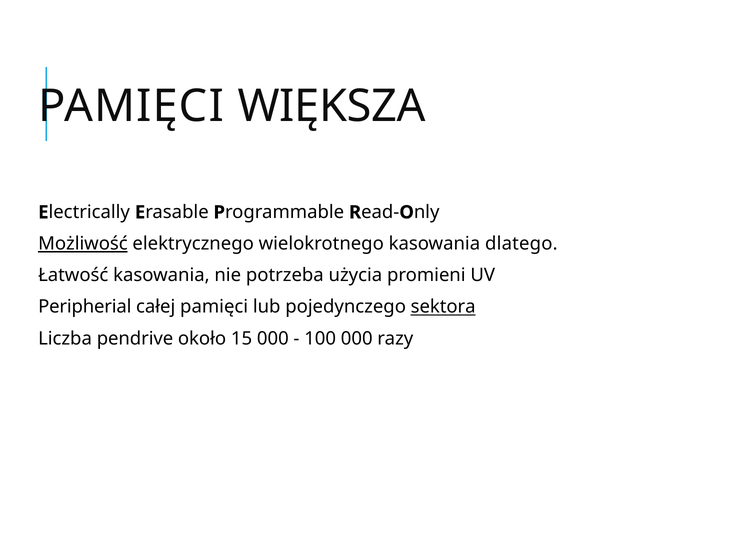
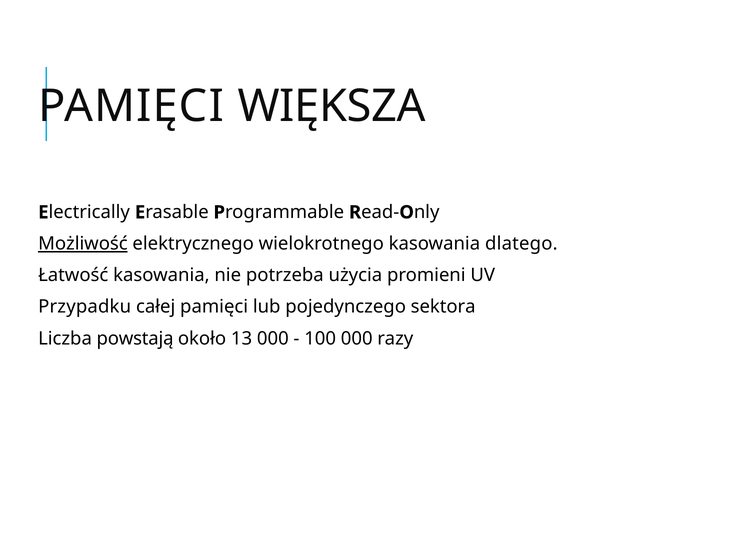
Peripherial: Peripherial -> Przypadku
sektora underline: present -> none
pendrive: pendrive -> powstają
15: 15 -> 13
